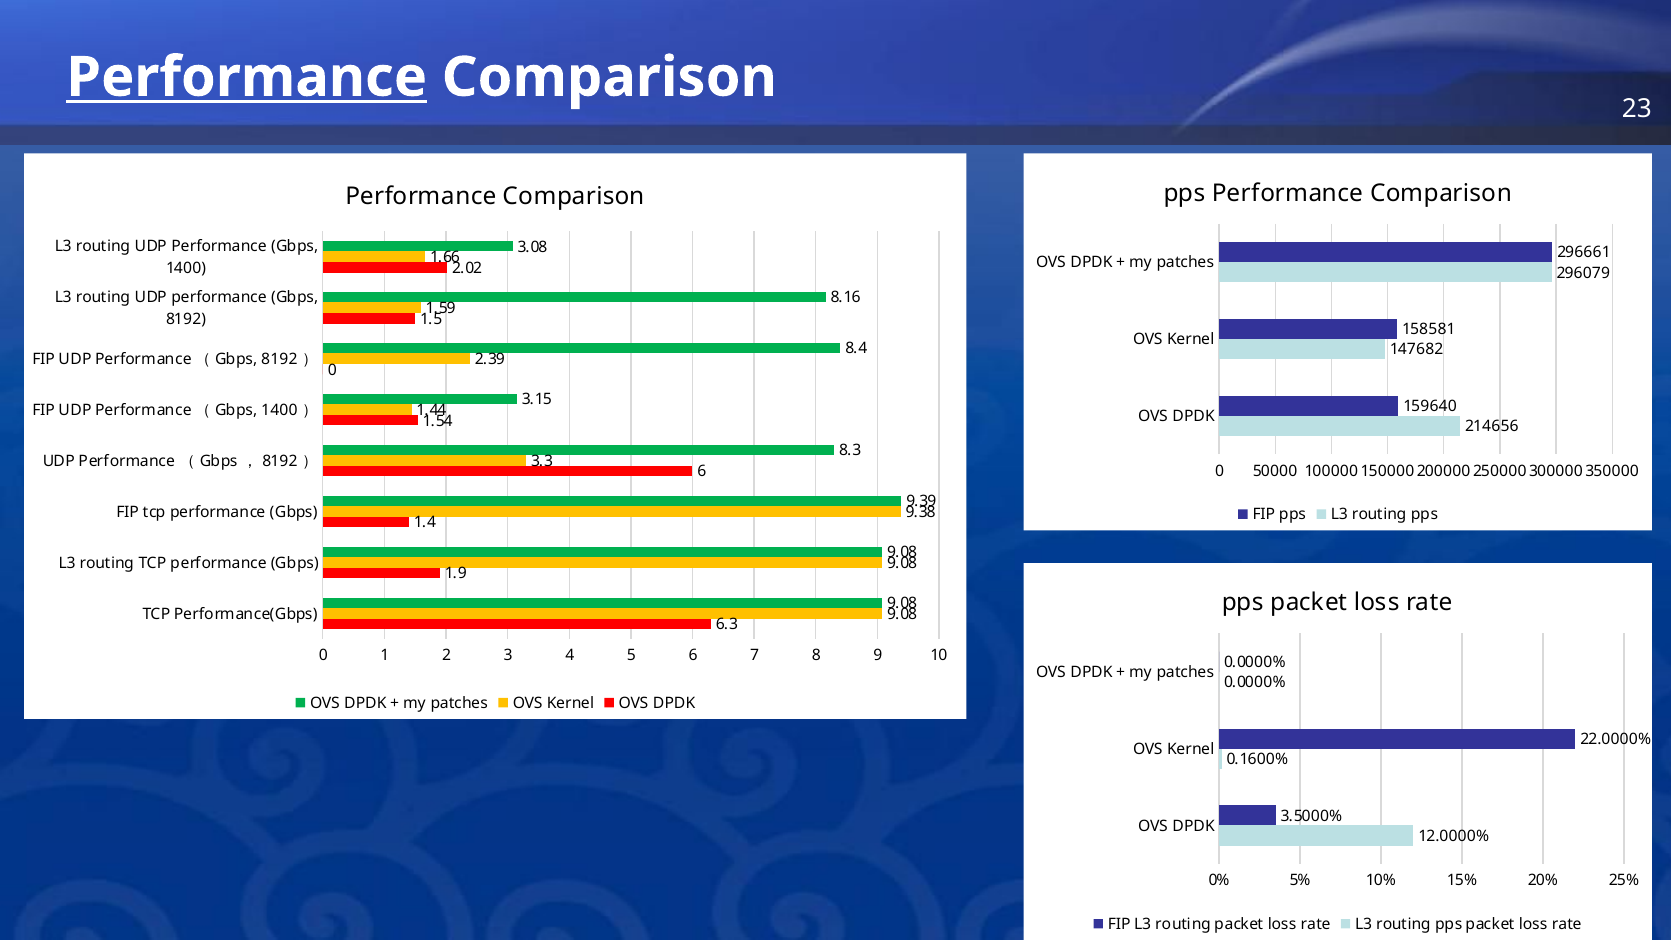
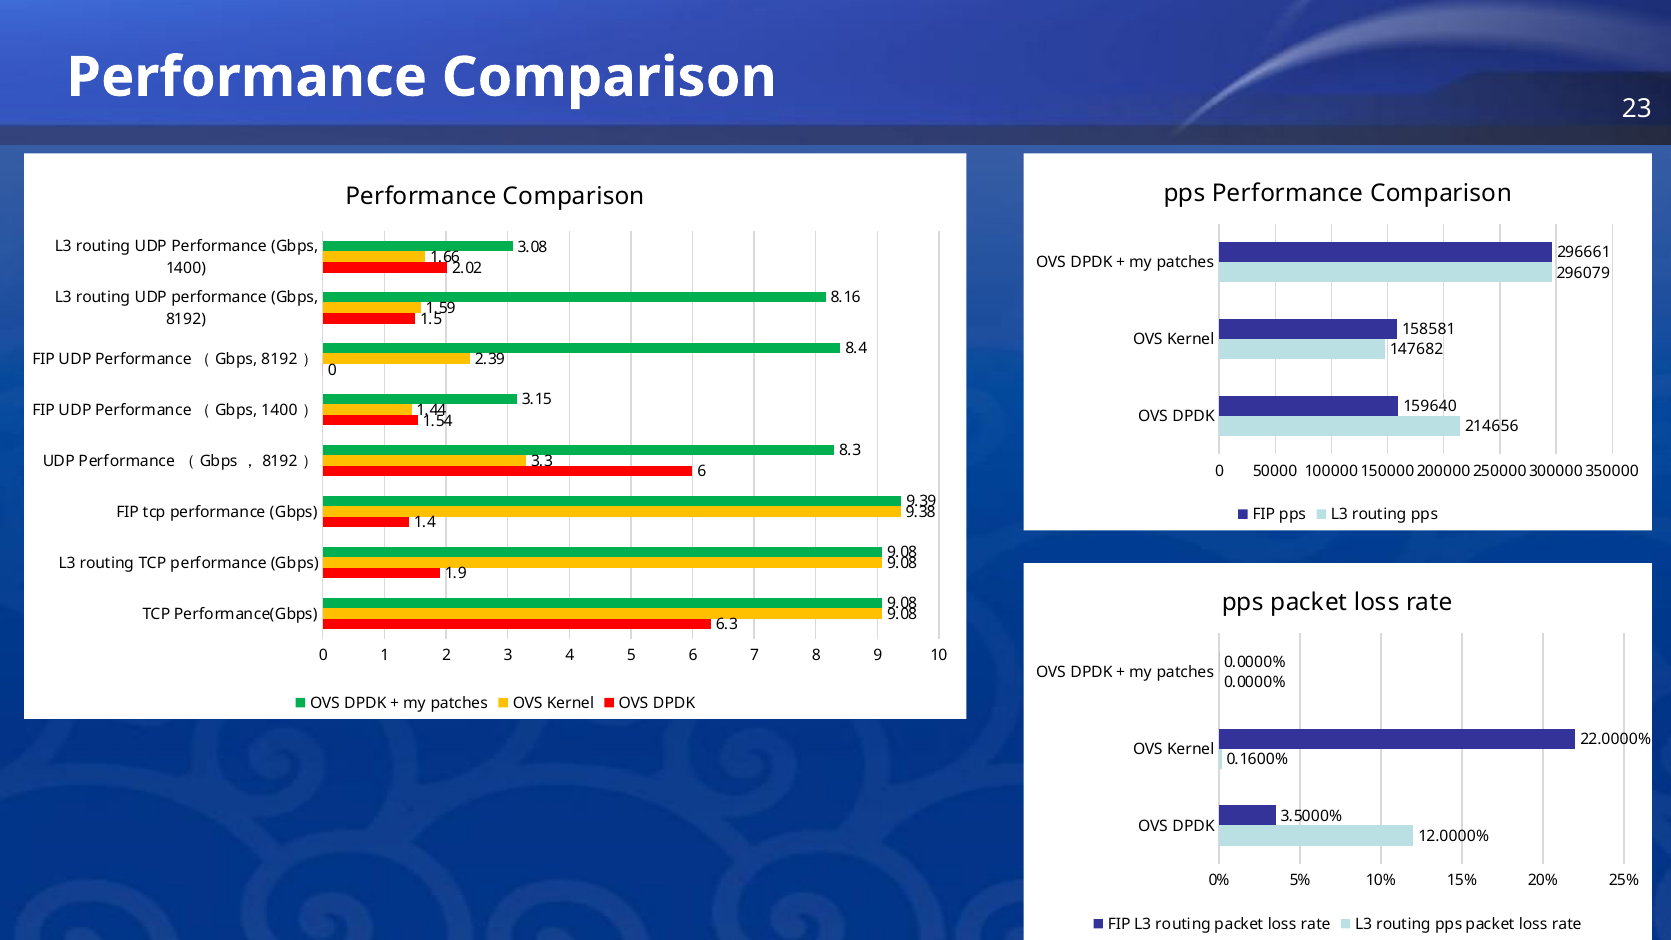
Performance at (247, 77) underline: present -> none
